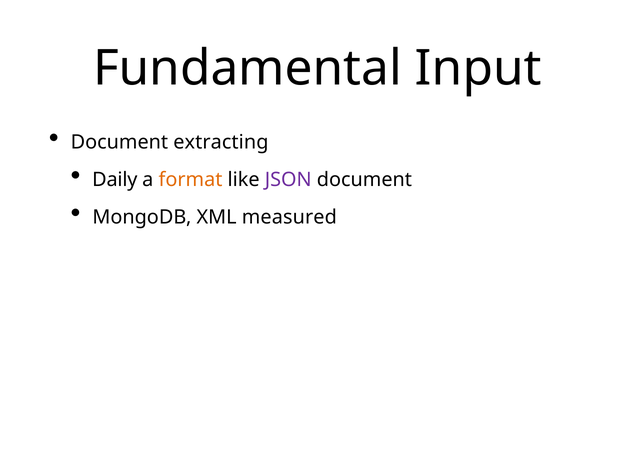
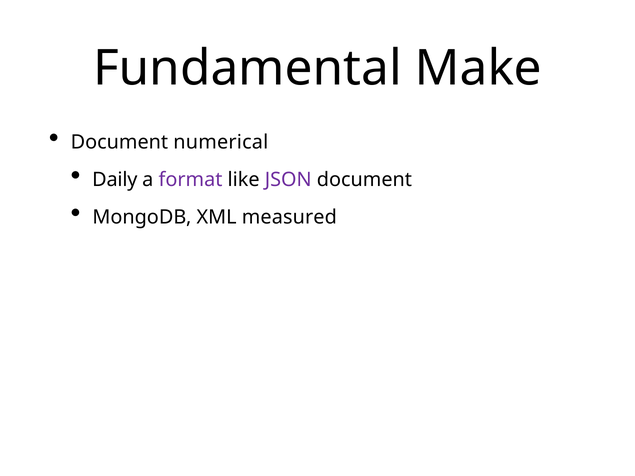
Input: Input -> Make
extracting: extracting -> numerical
format colour: orange -> purple
